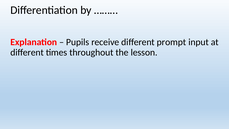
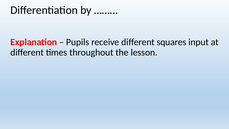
prompt: prompt -> squares
